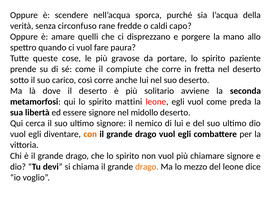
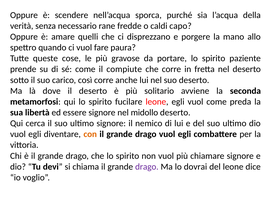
circonfuso: circonfuso -> necessario
mattini: mattini -> fucilare
drago at (147, 167) colour: orange -> purple
mezzo: mezzo -> dovrai
